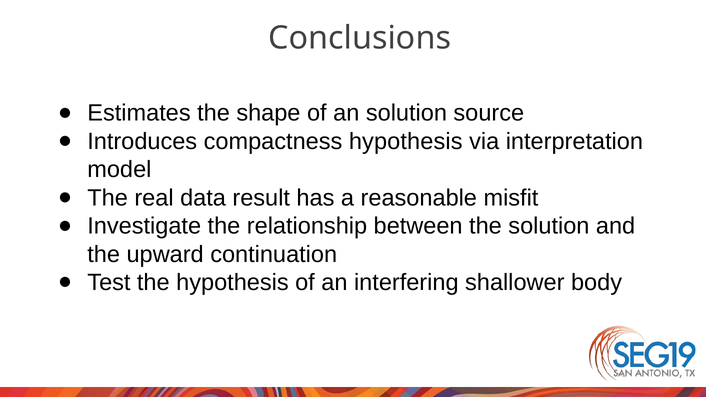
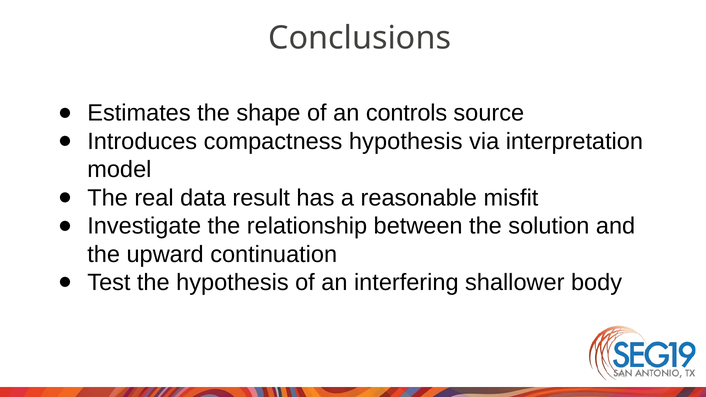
an solution: solution -> controls
